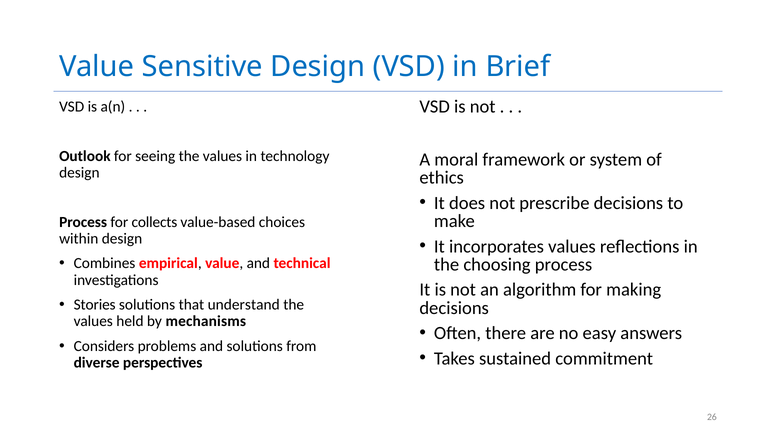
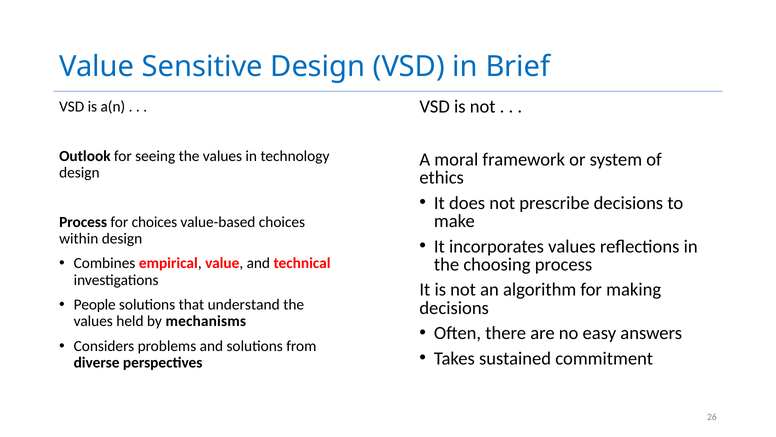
for collects: collects -> choices
Stories: Stories -> People
